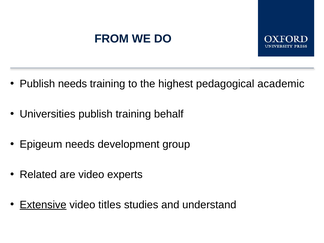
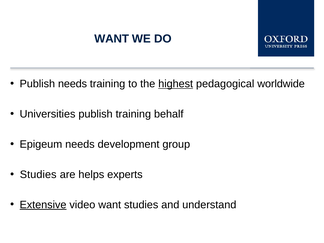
FROM at (112, 39): FROM -> WANT
highest underline: none -> present
academic: academic -> worldwide
Related at (38, 175): Related -> Studies
are video: video -> helps
video titles: titles -> want
